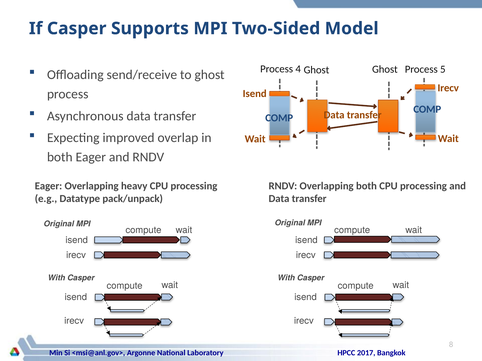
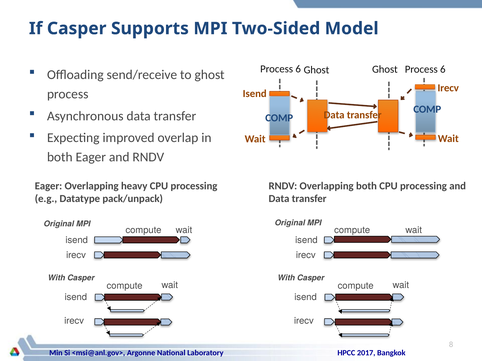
4 at (298, 69): 4 -> 6
5 at (443, 70): 5 -> 6
